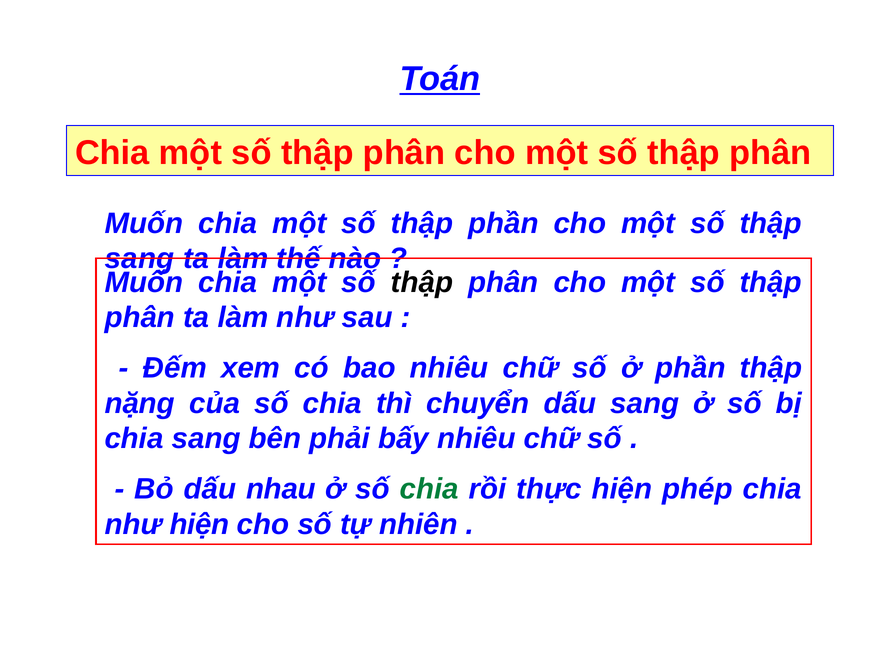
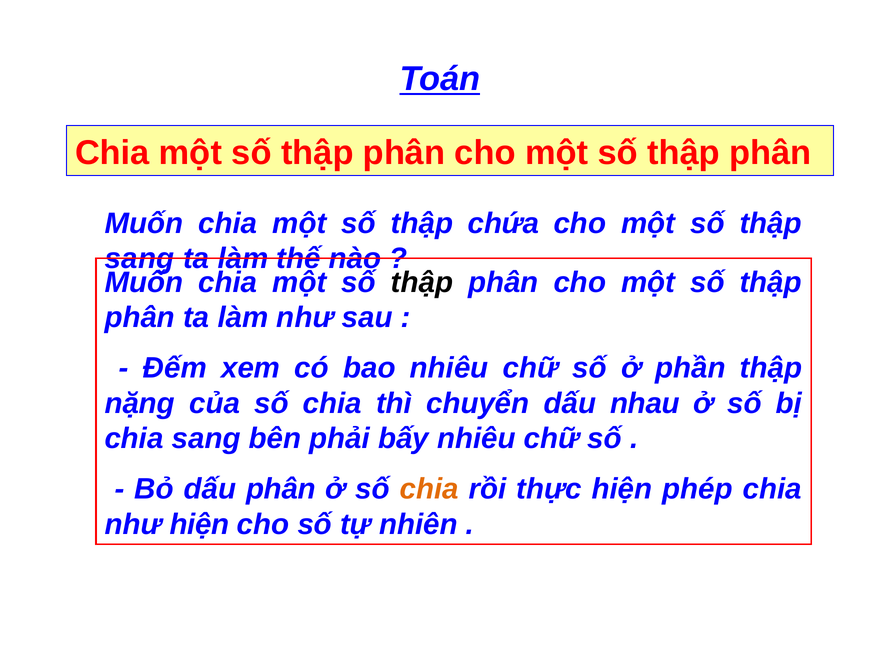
thập phần: phần -> chứa
dấu sang: sang -> nhau
dấu nhau: nhau -> phân
chia at (429, 489) colour: green -> orange
